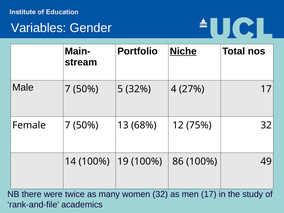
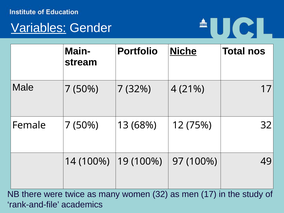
Variables underline: none -> present
50% 5: 5 -> 7
27%: 27% -> 21%
86: 86 -> 97
